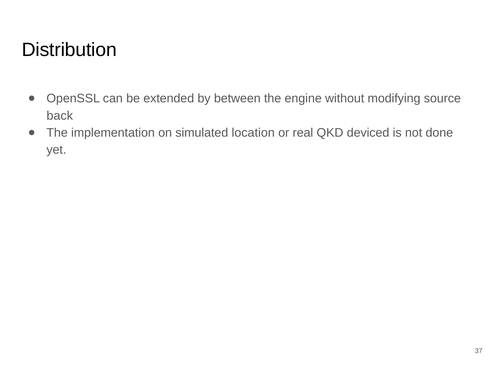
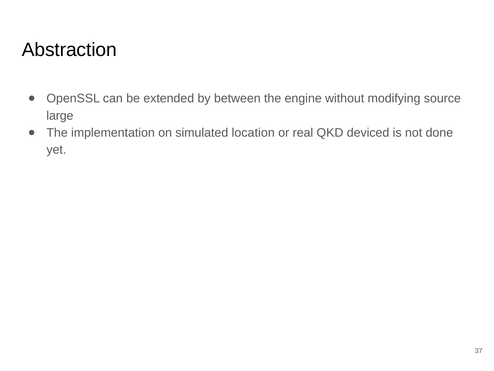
Distribution: Distribution -> Abstraction
back: back -> large
